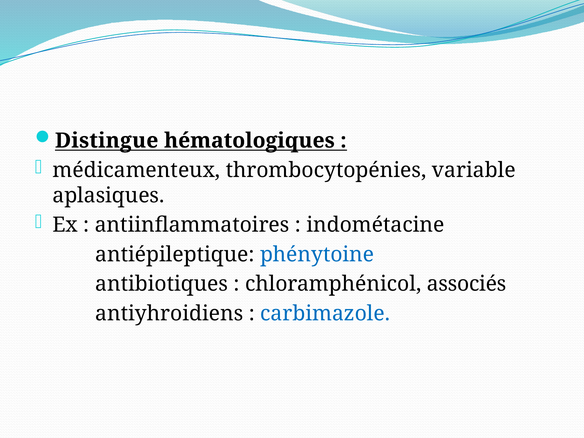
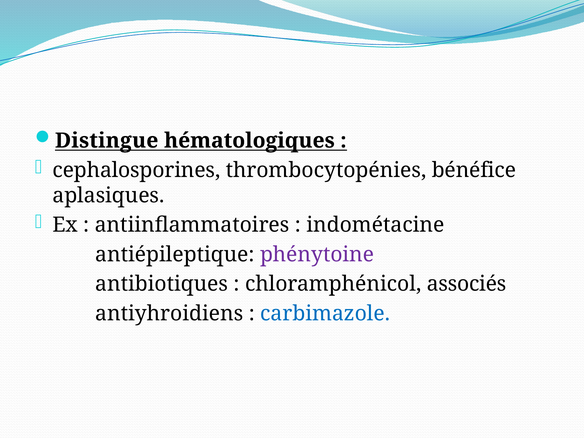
médicamenteux: médicamenteux -> cephalosporines
variable: variable -> bénéfice
phénytoine colour: blue -> purple
